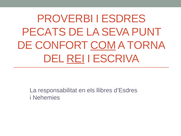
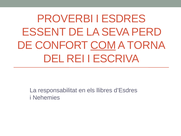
PECATS: PECATS -> ESSENT
PUNT: PUNT -> PERD
REI underline: present -> none
